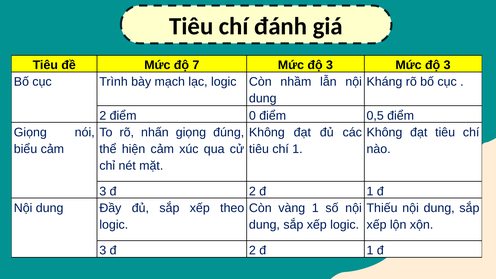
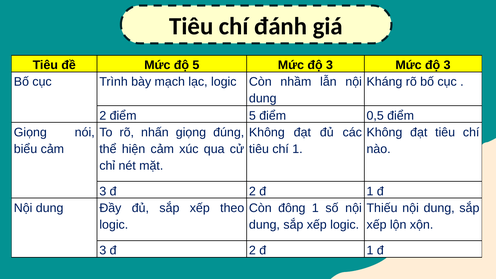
độ 7: 7 -> 5
điểm 0: 0 -> 5
vàng: vàng -> đông
